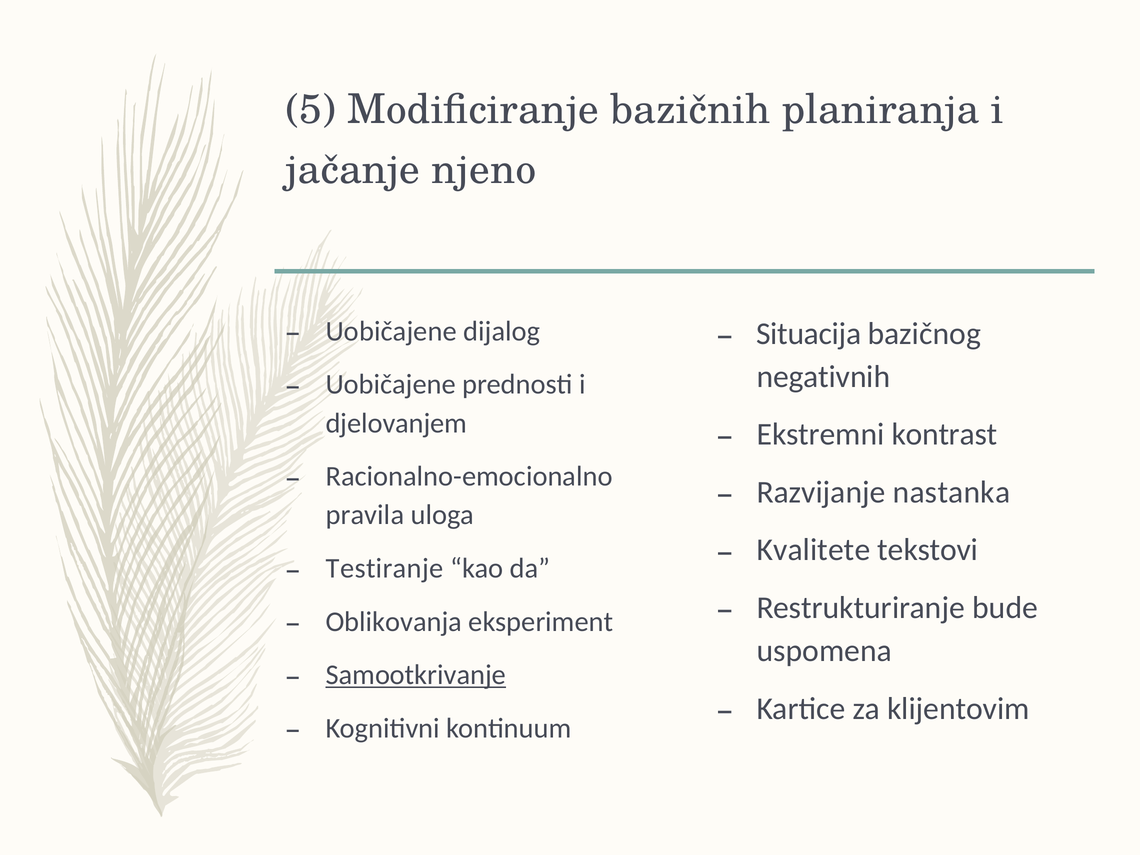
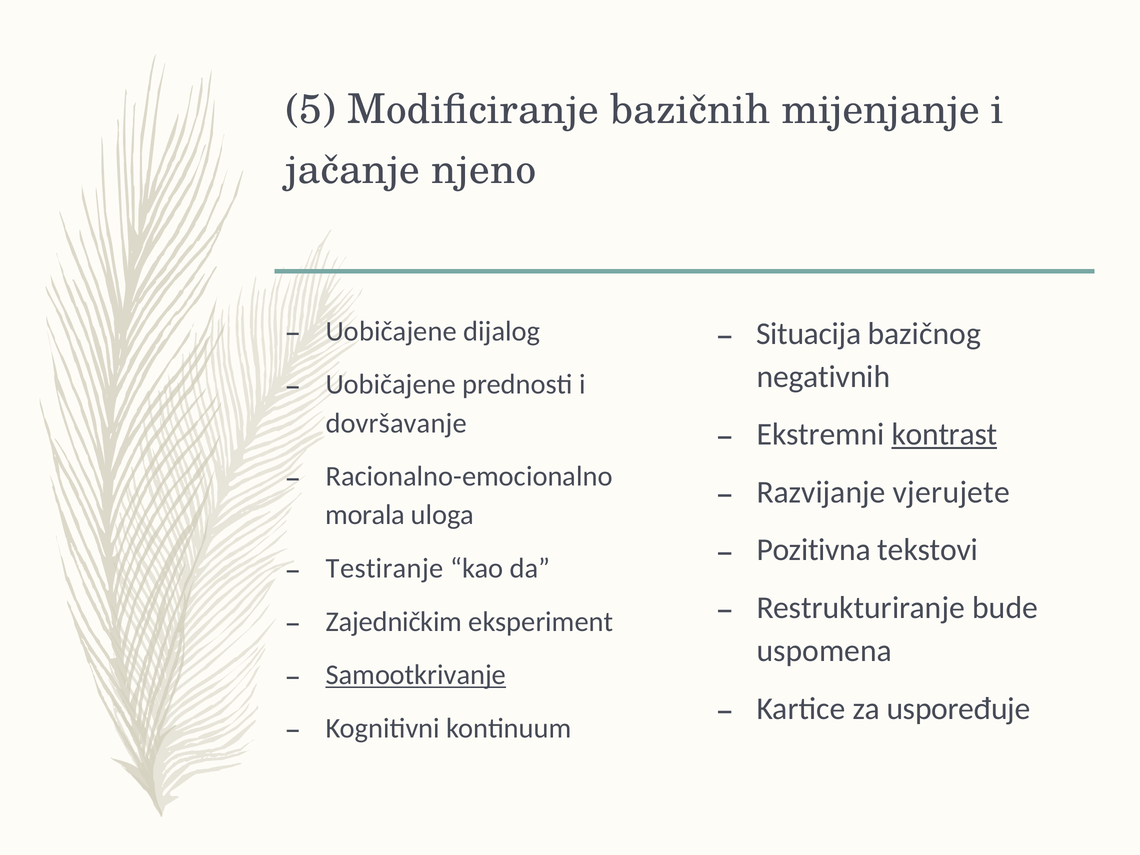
planiranja: planiranja -> mijenjanje
djelovanjem: djelovanjem -> dovršavanje
kontrast underline: none -> present
nastanka: nastanka -> vjerujete
pravila: pravila -> morala
Kvalitete: Kvalitete -> Pozitivna
Oblikovanja: Oblikovanja -> Zajedničkim
klijentovim: klijentovim -> uspoređuje
